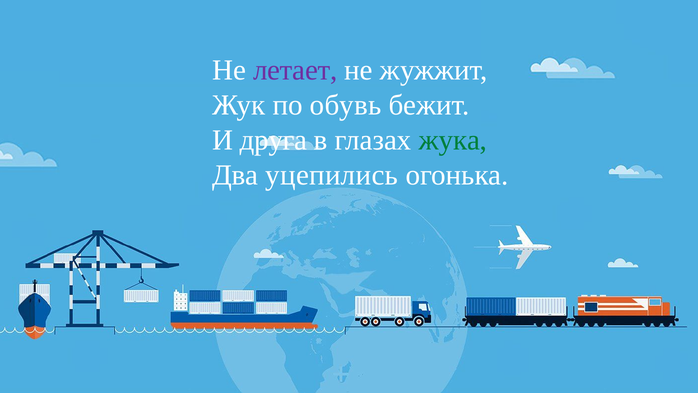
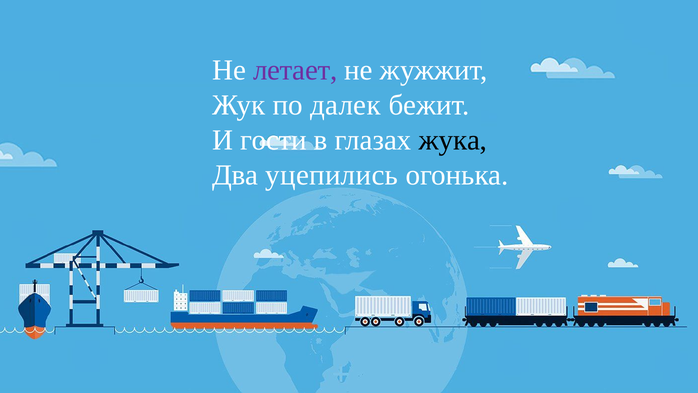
обувь: обувь -> далек
друга: друга -> гости
жука colour: green -> black
